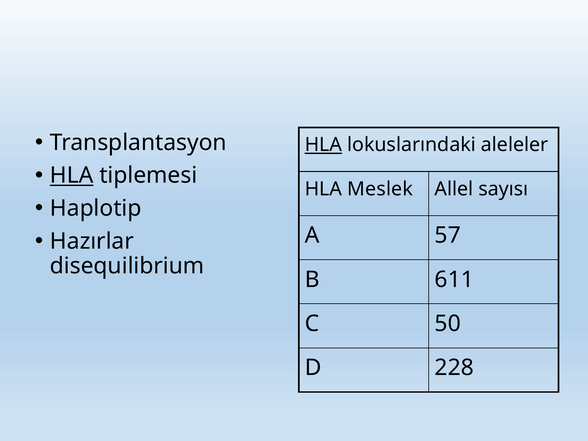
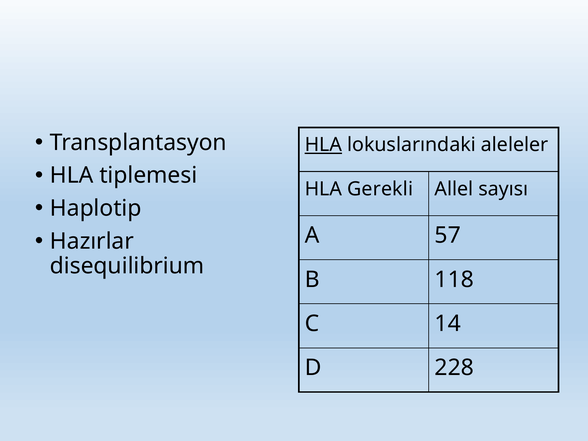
HLA at (72, 175) underline: present -> none
Meslek: Meslek -> Gerekli
611: 611 -> 118
50: 50 -> 14
